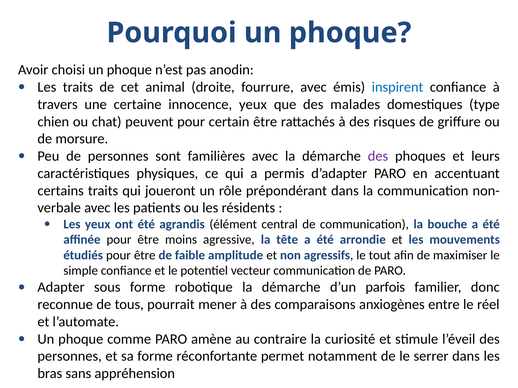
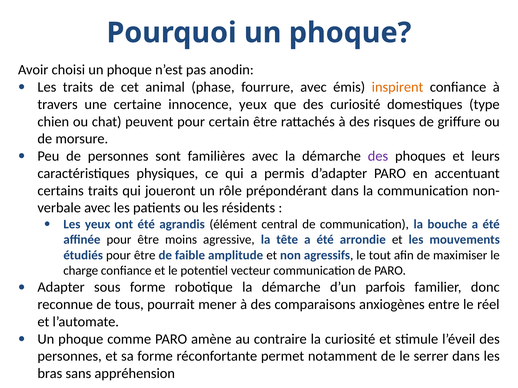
droite: droite -> phase
inspirent colour: blue -> orange
des malades: malades -> curiosité
simple: simple -> charge
